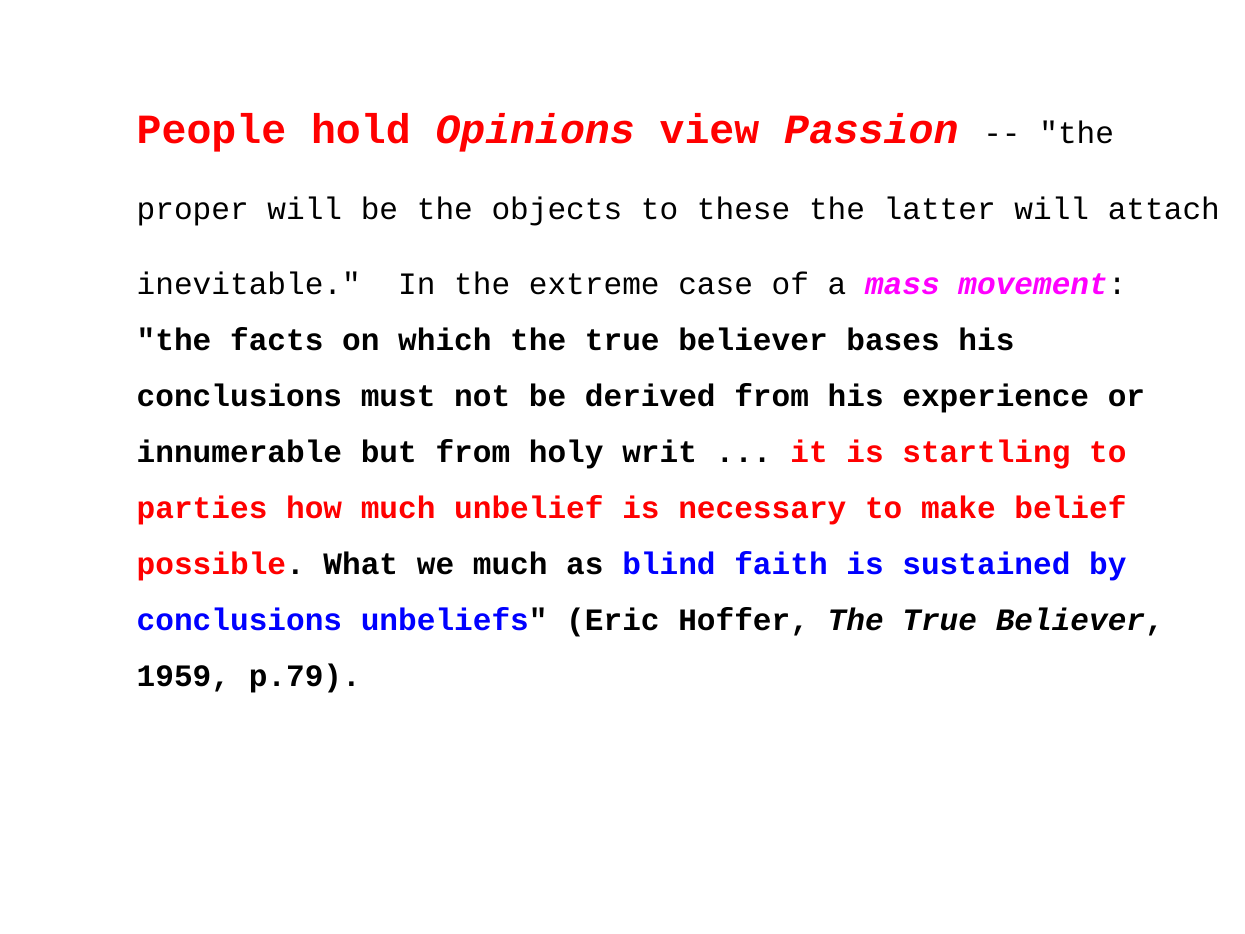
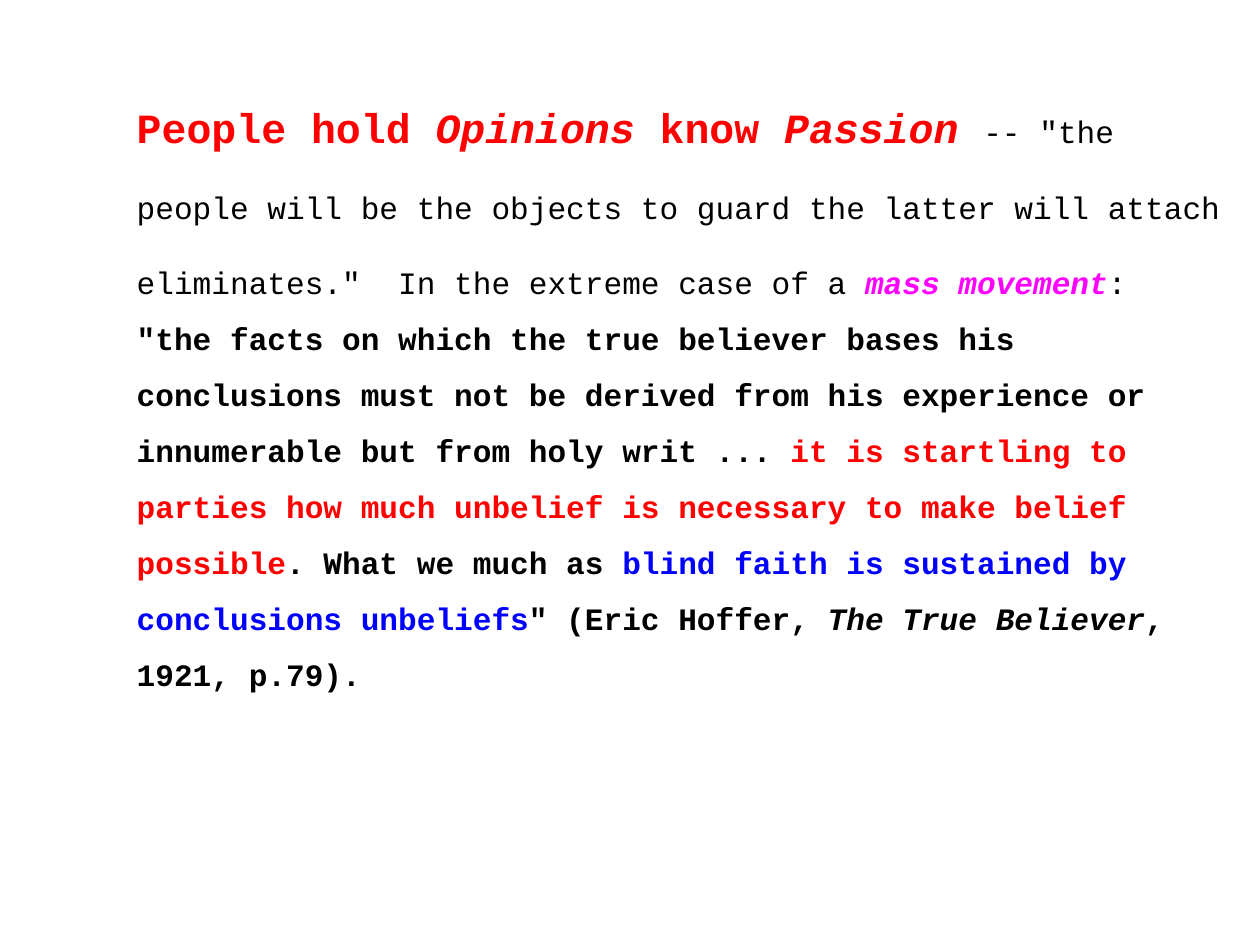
view: view -> know
proper at (193, 210): proper -> people
these: these -> guard
inevitable: inevitable -> eliminates
1959: 1959 -> 1921
